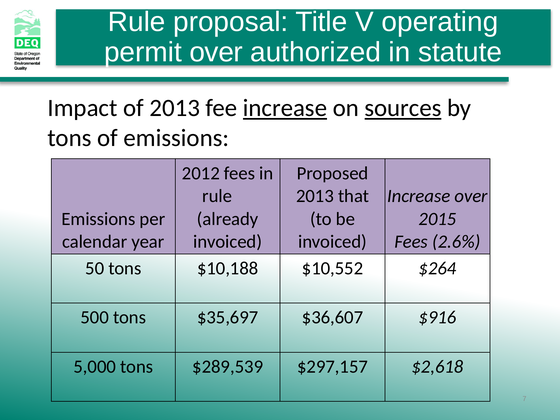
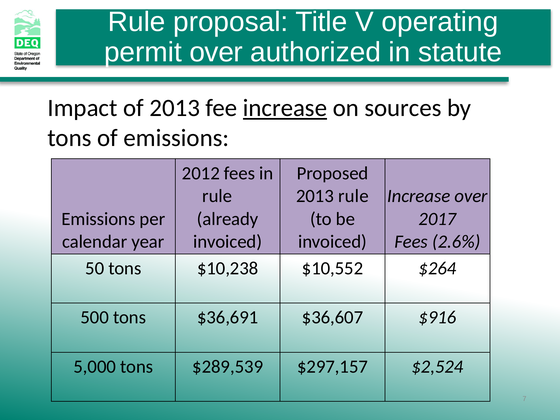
sources underline: present -> none
2013 that: that -> rule
2015: 2015 -> 2017
$10,188: $10,188 -> $10,238
$35,697: $35,697 -> $36,691
$2,618: $2,618 -> $2,524
